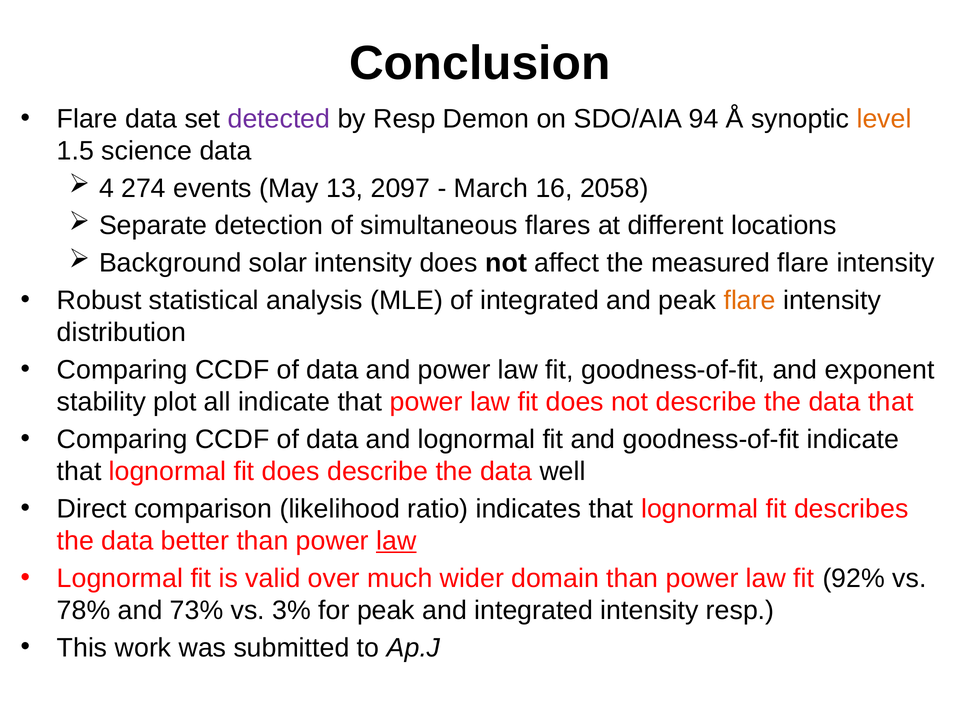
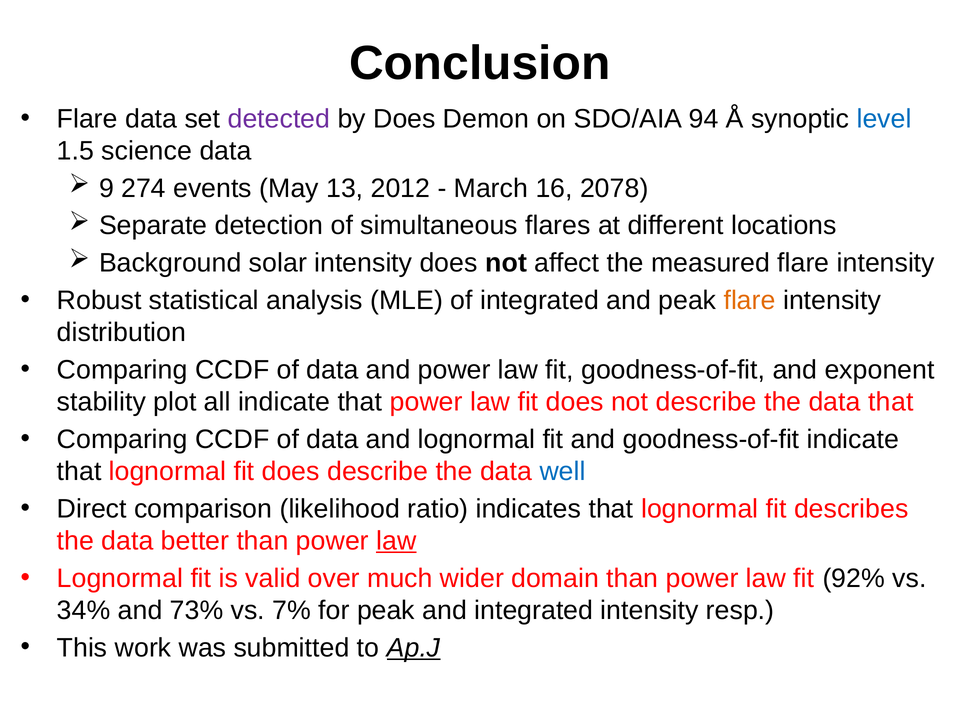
by Resp: Resp -> Does
level colour: orange -> blue
4: 4 -> 9
2097: 2097 -> 2012
2058: 2058 -> 2078
well colour: black -> blue
78%: 78% -> 34%
3%: 3% -> 7%
Ap.J underline: none -> present
